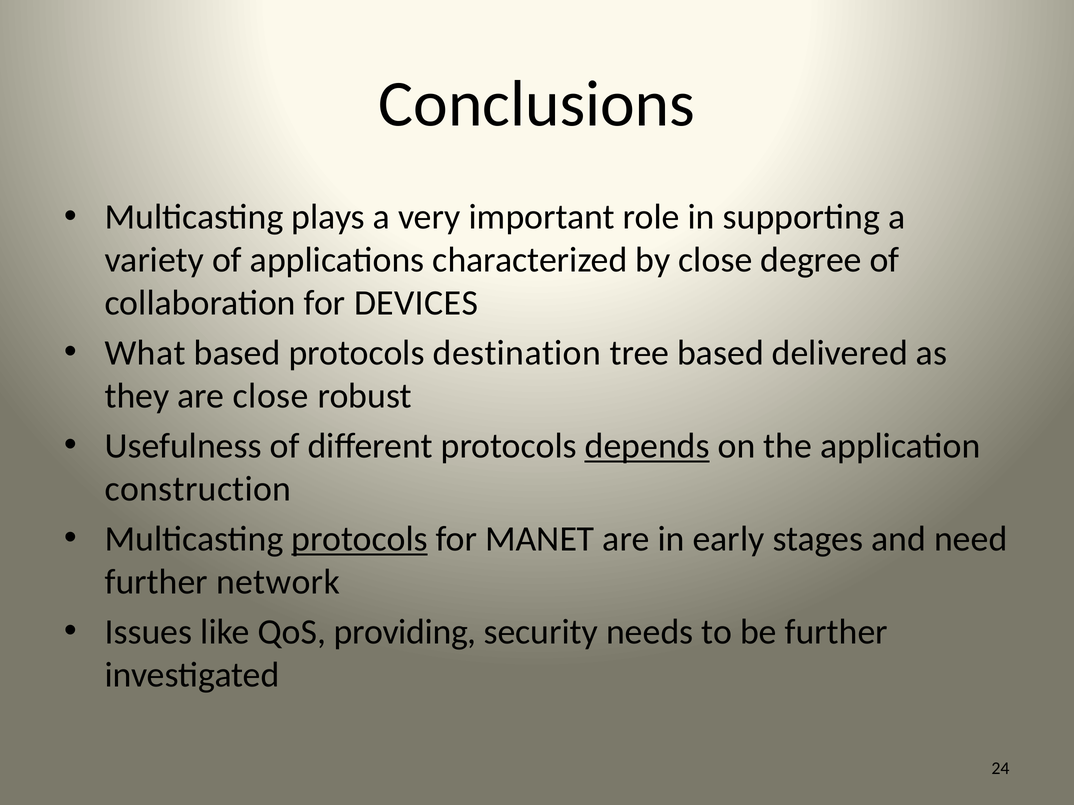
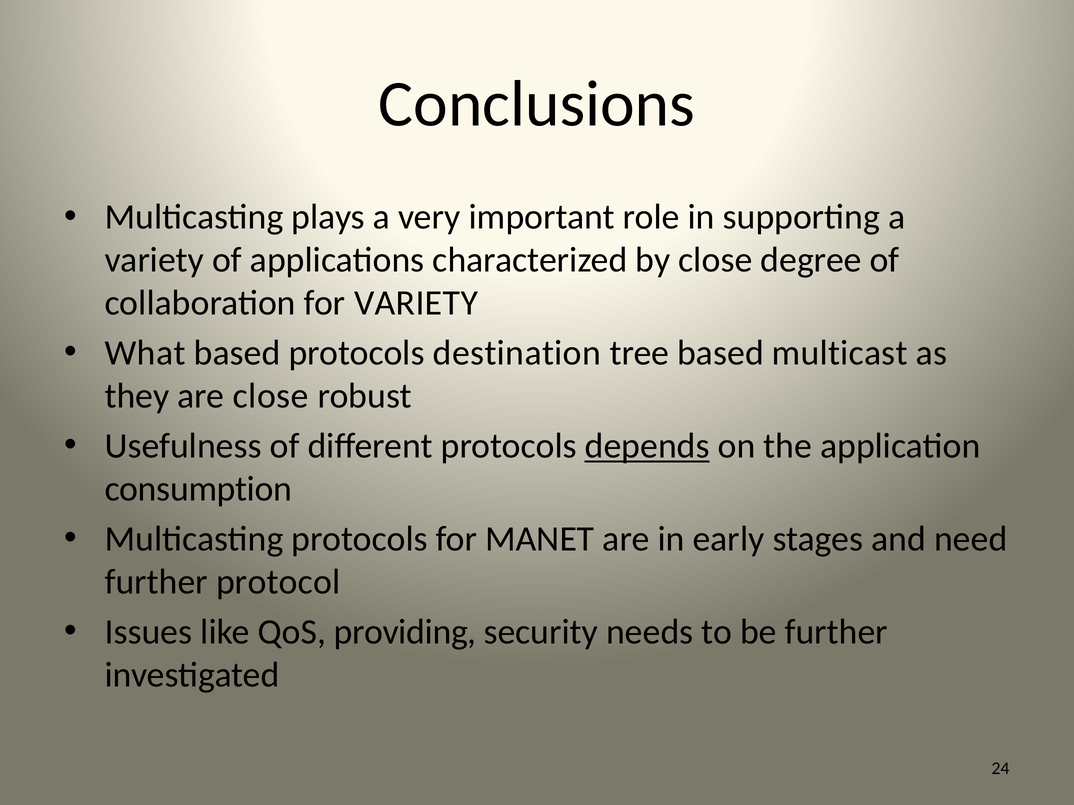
for DEVICES: DEVICES -> VARIETY
delivered: delivered -> multicast
construction: construction -> consumption
protocols at (359, 539) underline: present -> none
network: network -> protocol
